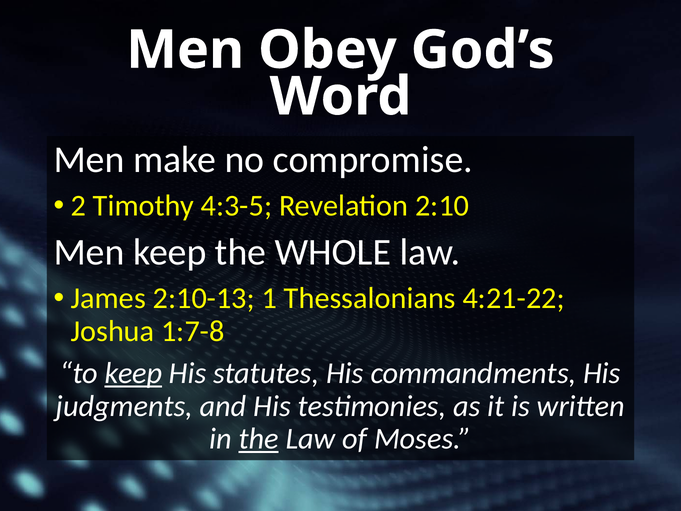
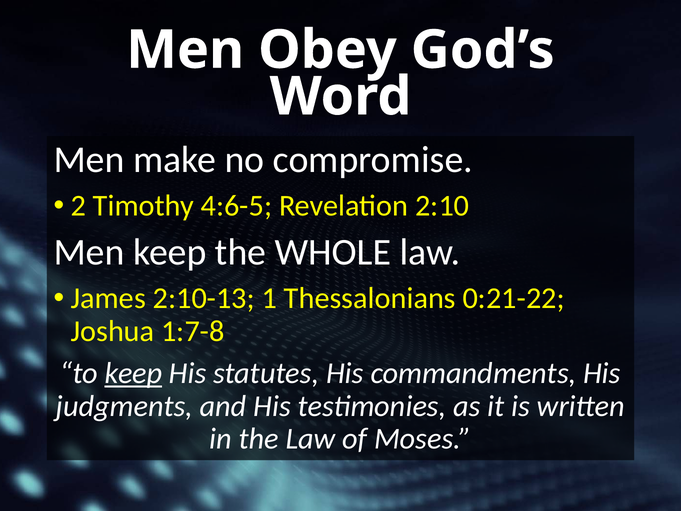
4:3-5: 4:3-5 -> 4:6-5
4:21-22: 4:21-22 -> 0:21-22
the at (259, 439) underline: present -> none
